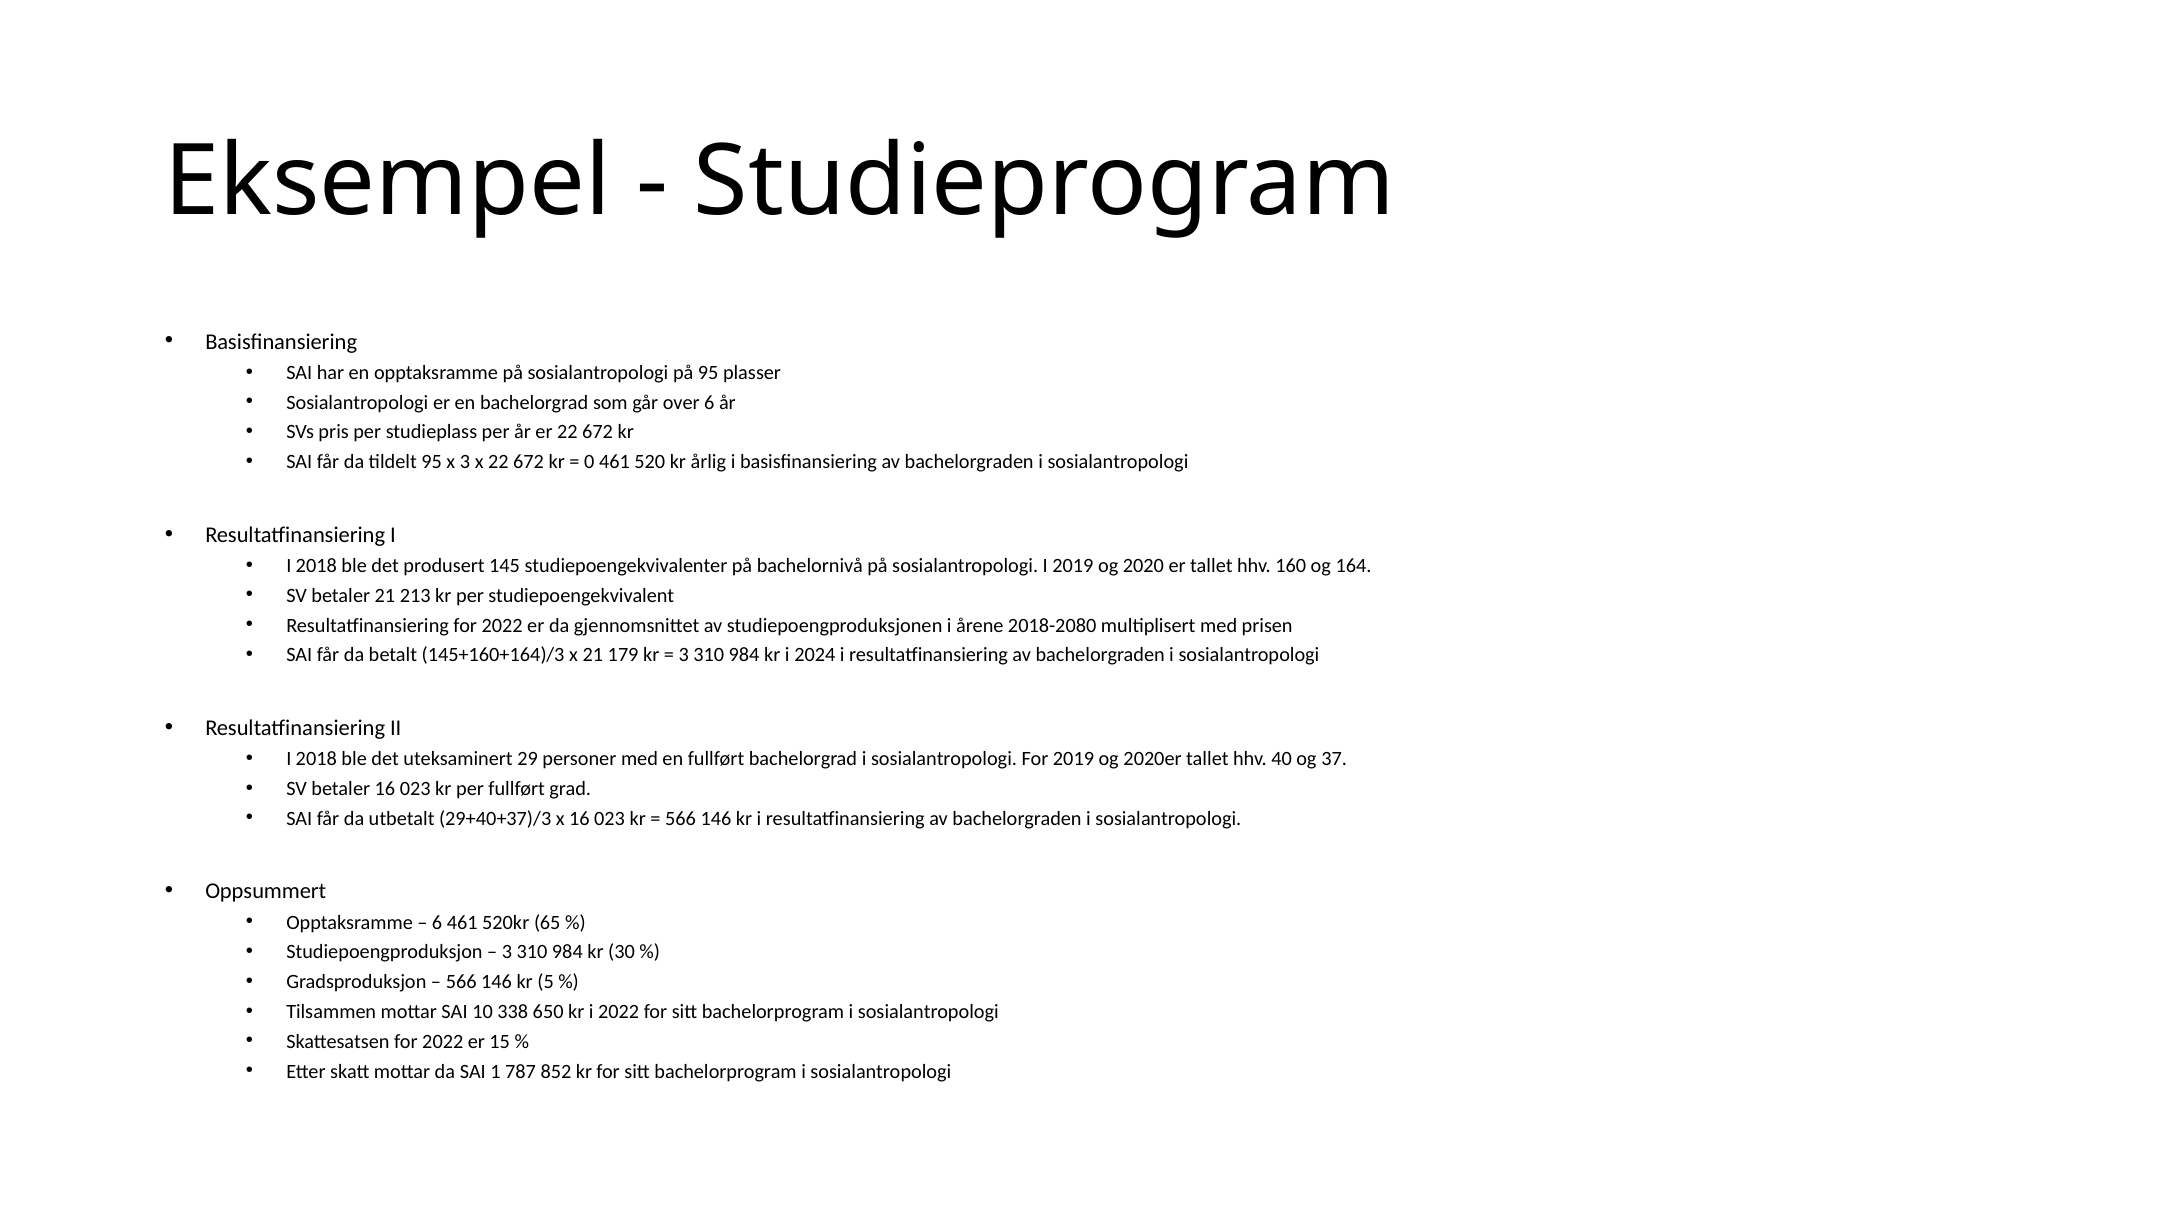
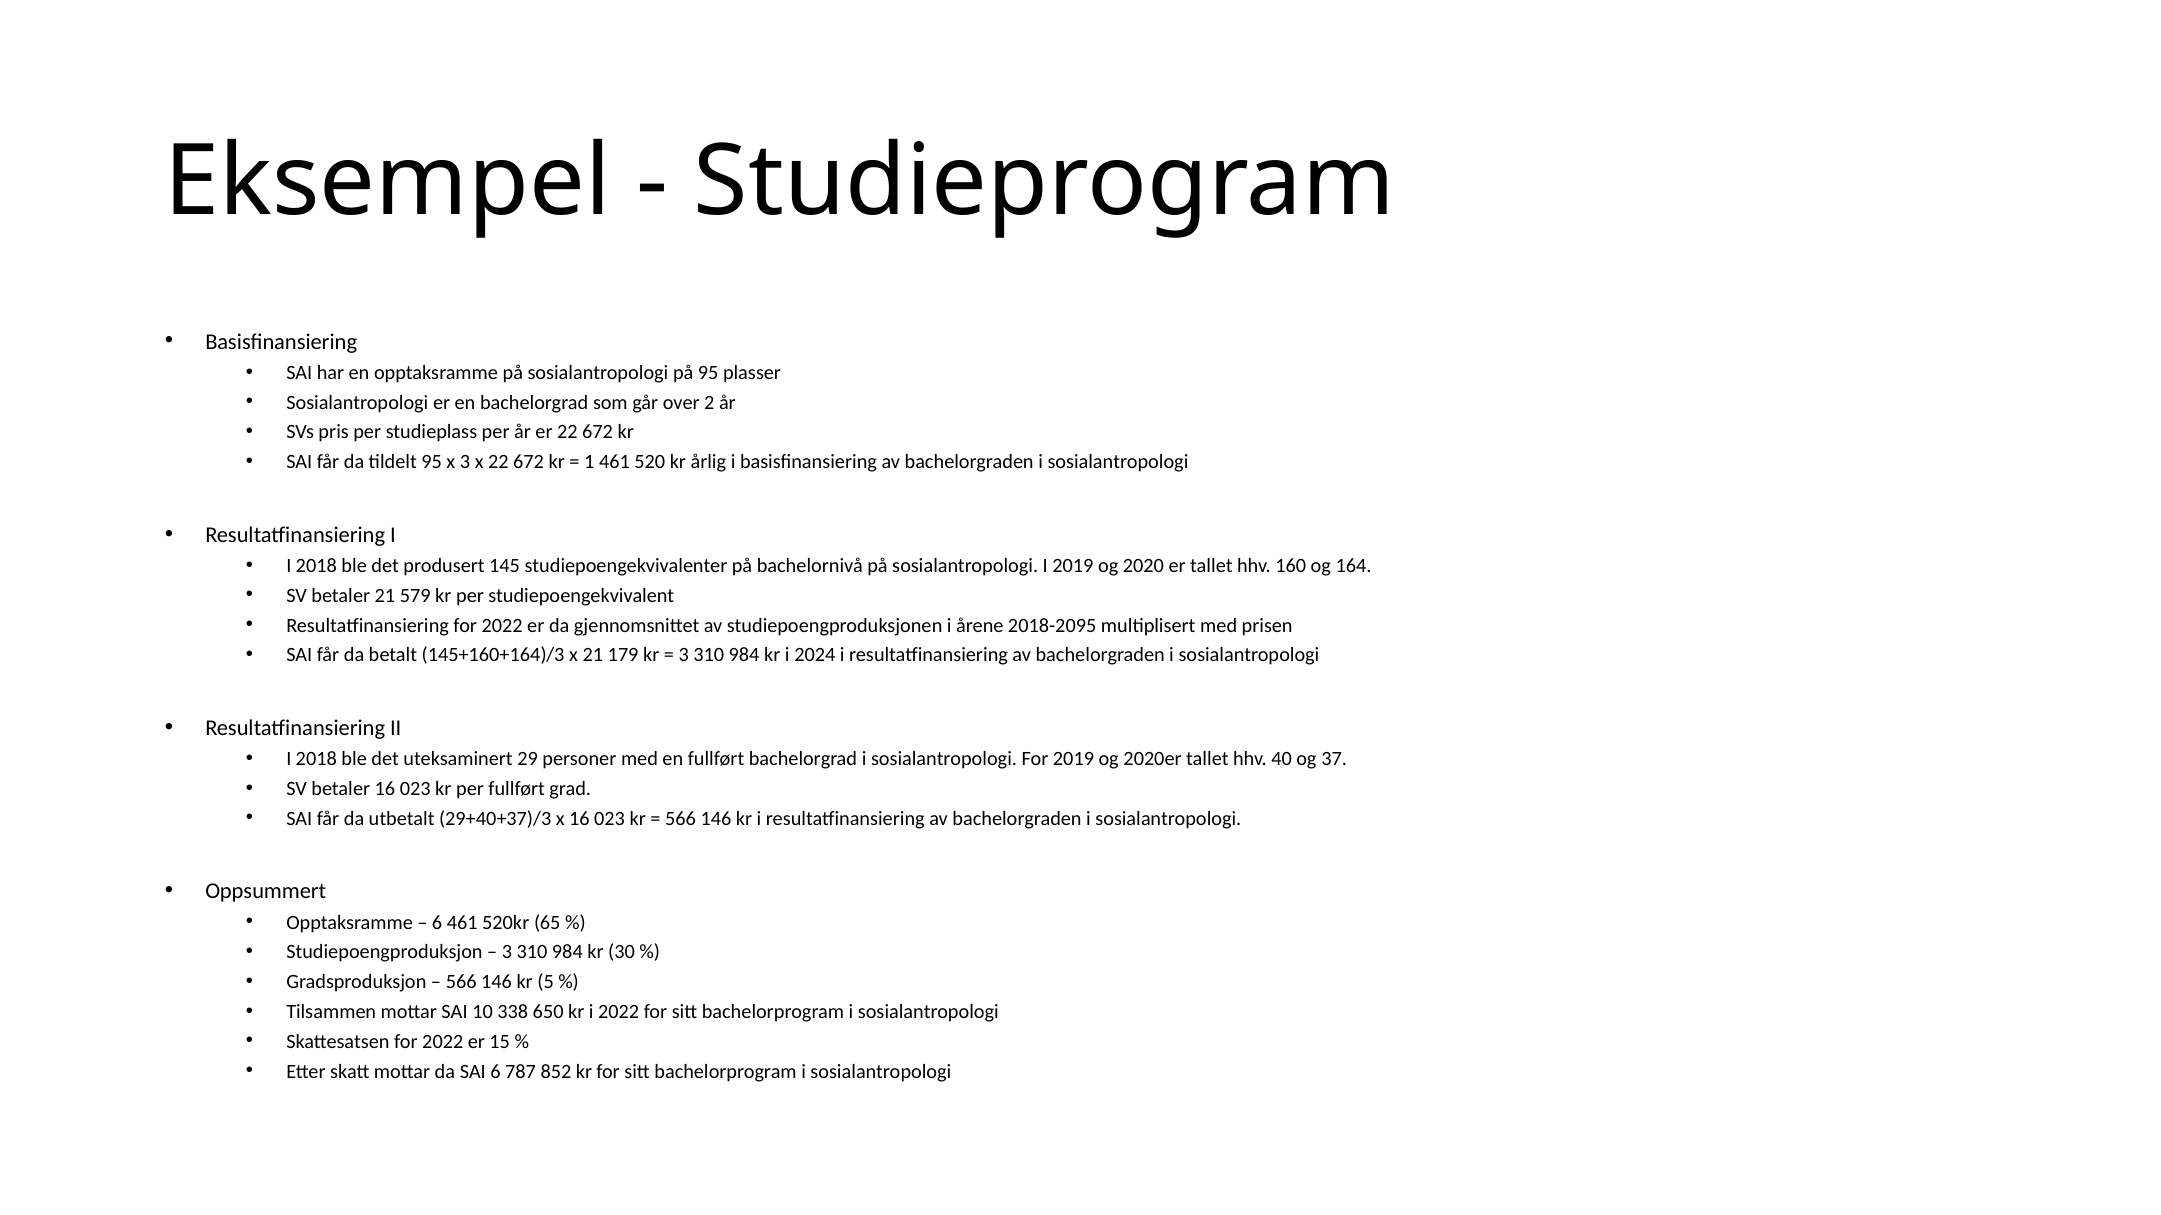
over 6: 6 -> 2
0: 0 -> 1
213: 213 -> 579
2018-2080: 2018-2080 -> 2018-2095
SAI 1: 1 -> 6
